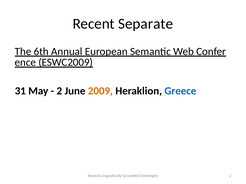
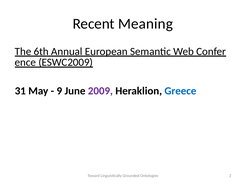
Separate: Separate -> Meaning
2 at (59, 91): 2 -> 9
2009 colour: orange -> purple
